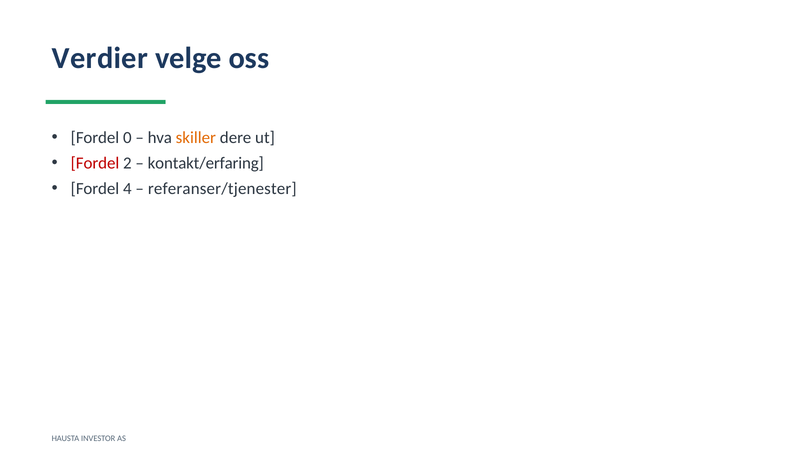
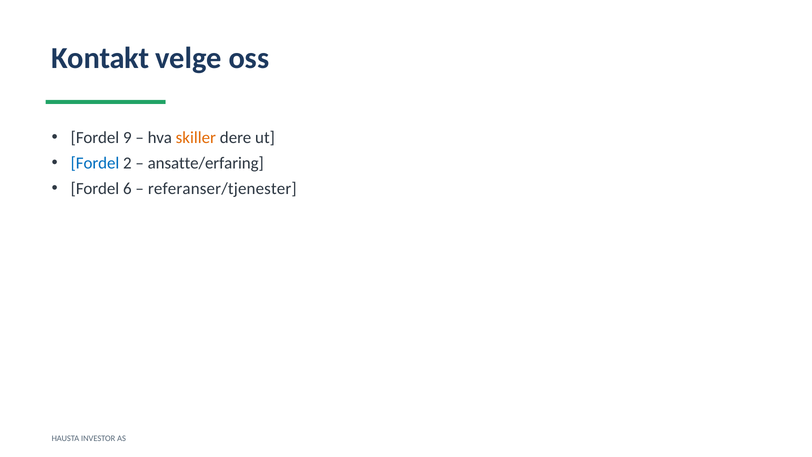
Verdier: Verdier -> Kontakt
0: 0 -> 9
Fordel at (95, 163) colour: red -> blue
kontakt/erfaring: kontakt/erfaring -> ansatte/erfaring
4: 4 -> 6
